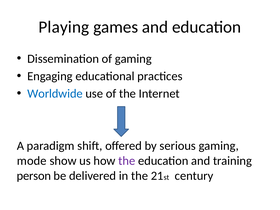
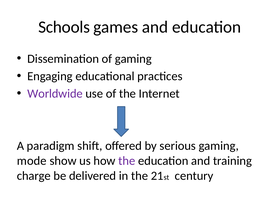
Playing: Playing -> Schools
Worldwide colour: blue -> purple
person: person -> charge
